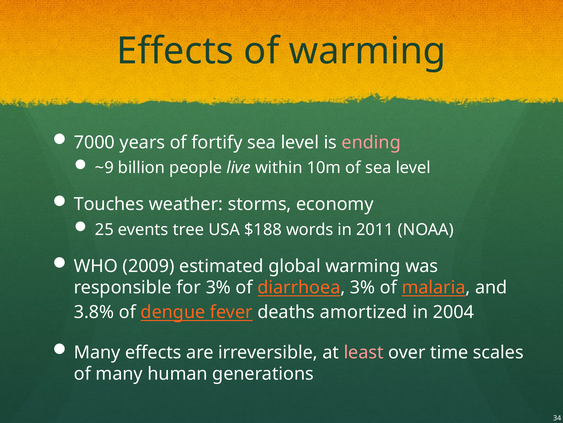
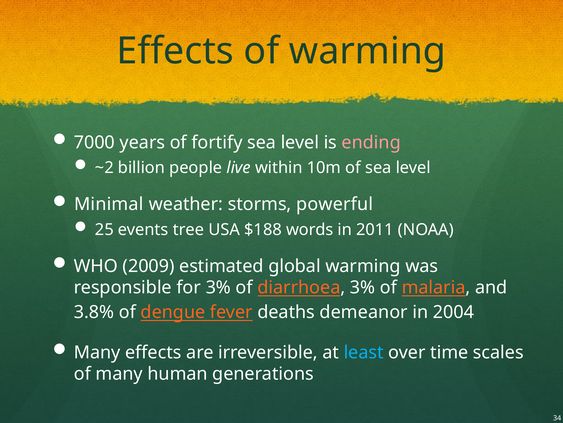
~9: ~9 -> ~2
Touches: Touches -> Minimal
economy: economy -> powerful
amortized: amortized -> demeanor
least colour: pink -> light blue
